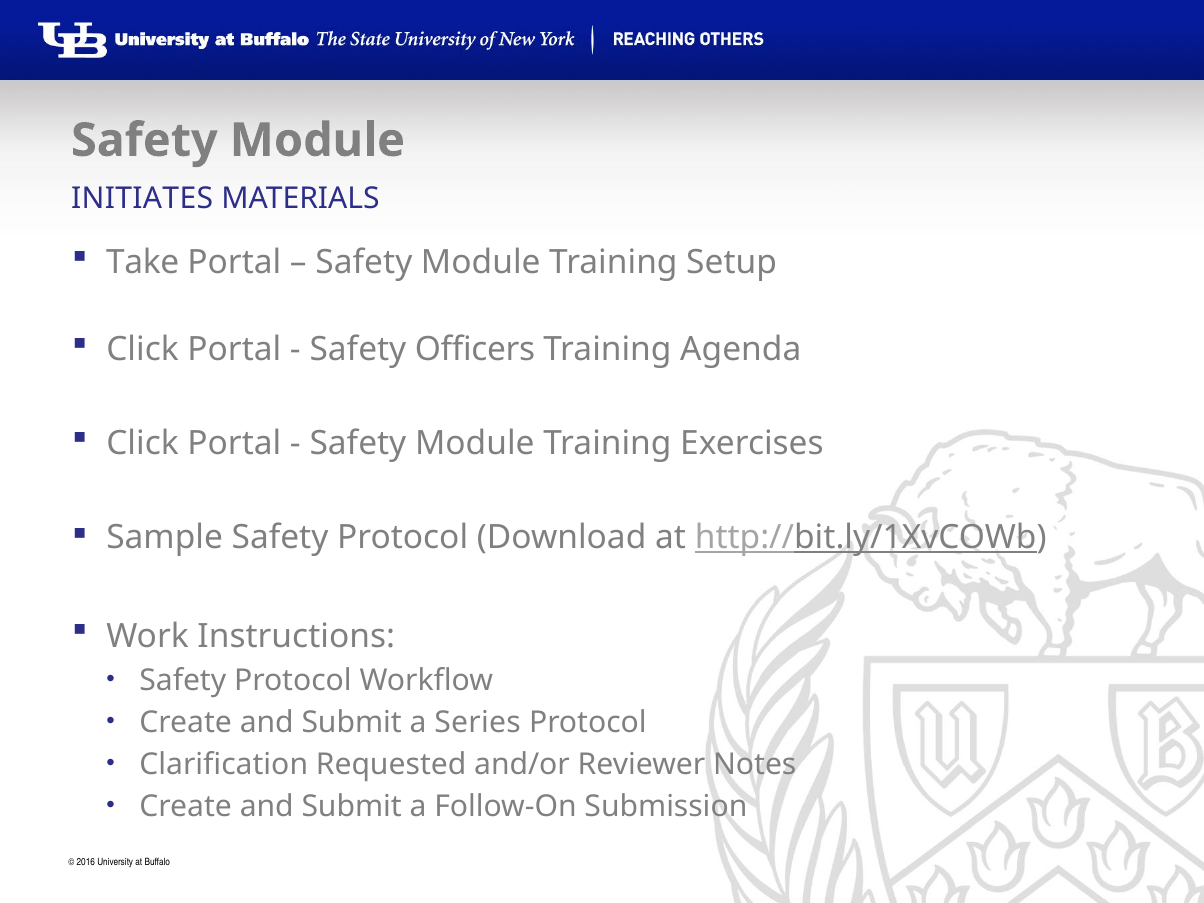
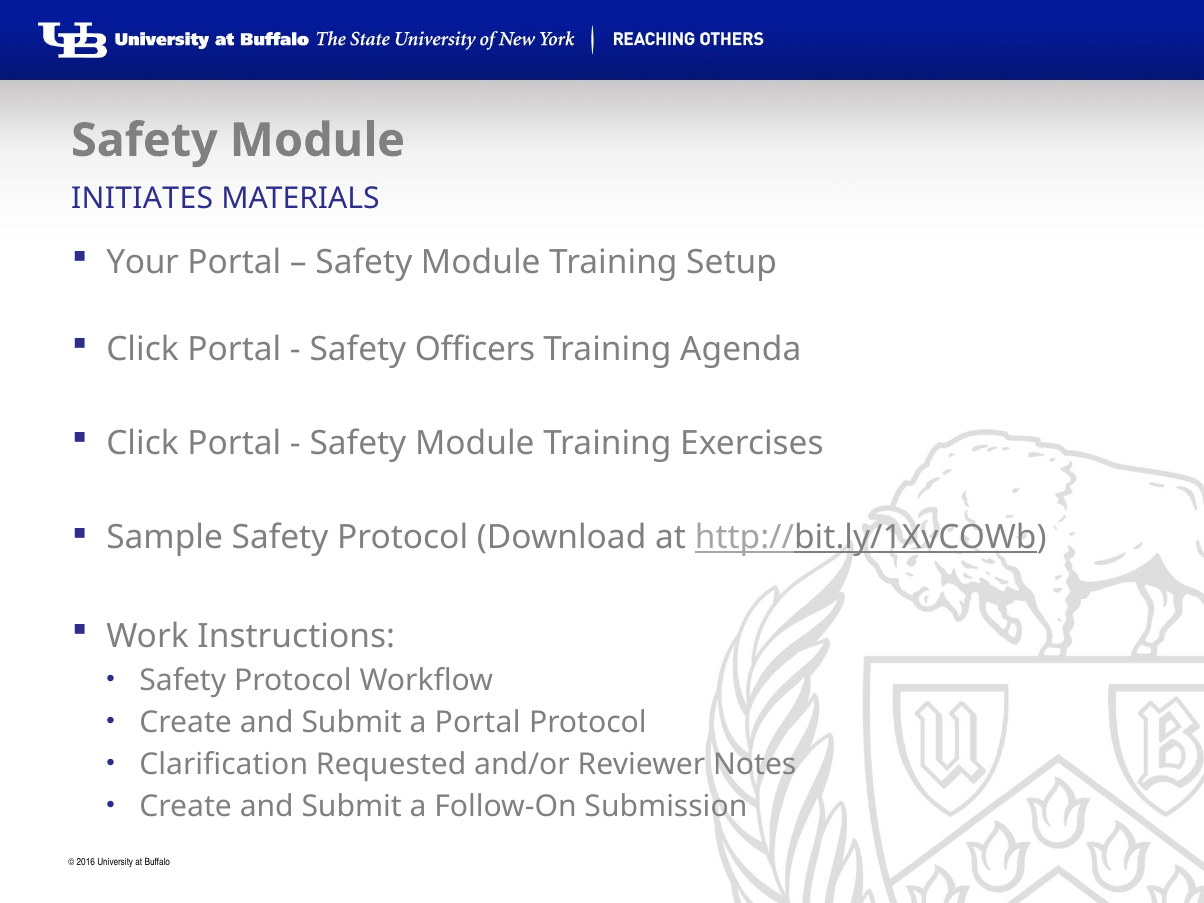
Take: Take -> Your
a Series: Series -> Portal
